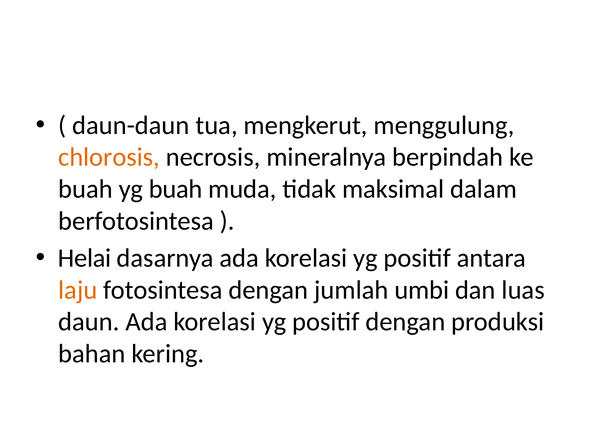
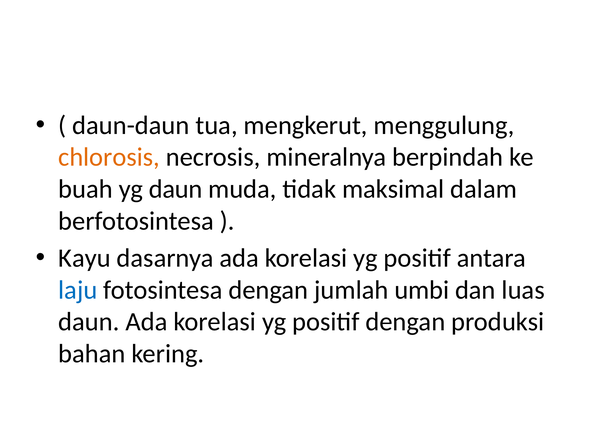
yg buah: buah -> daun
Helai: Helai -> Kayu
laju colour: orange -> blue
